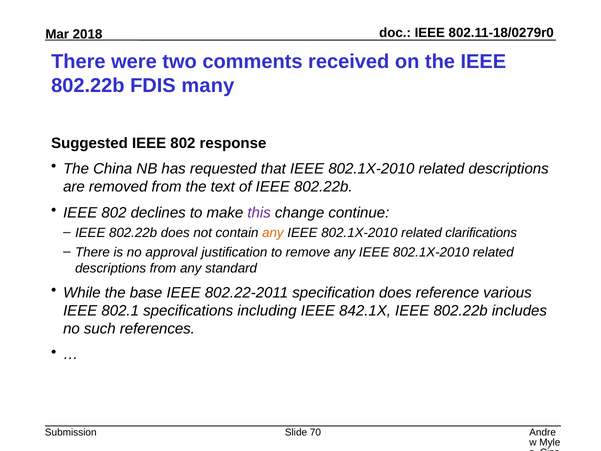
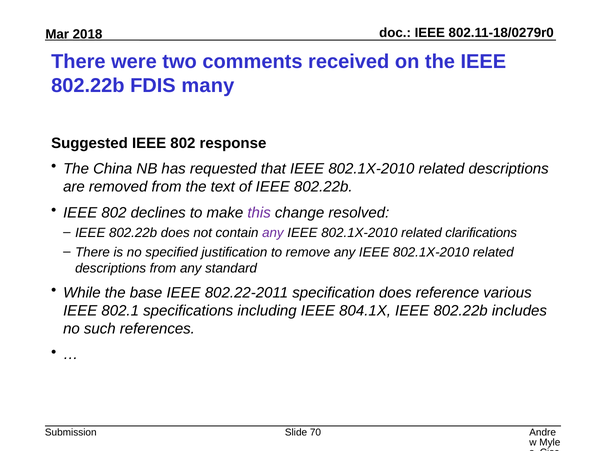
continue: continue -> resolved
any at (273, 233) colour: orange -> purple
approval: approval -> specified
842.1X: 842.1X -> 804.1X
